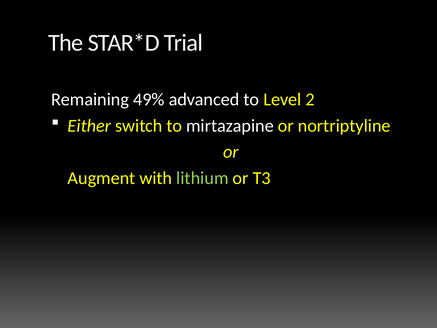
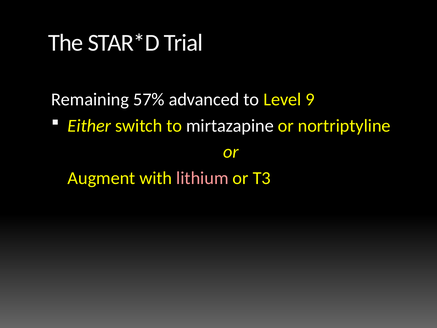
49%: 49% -> 57%
2: 2 -> 9
lithium colour: light green -> pink
